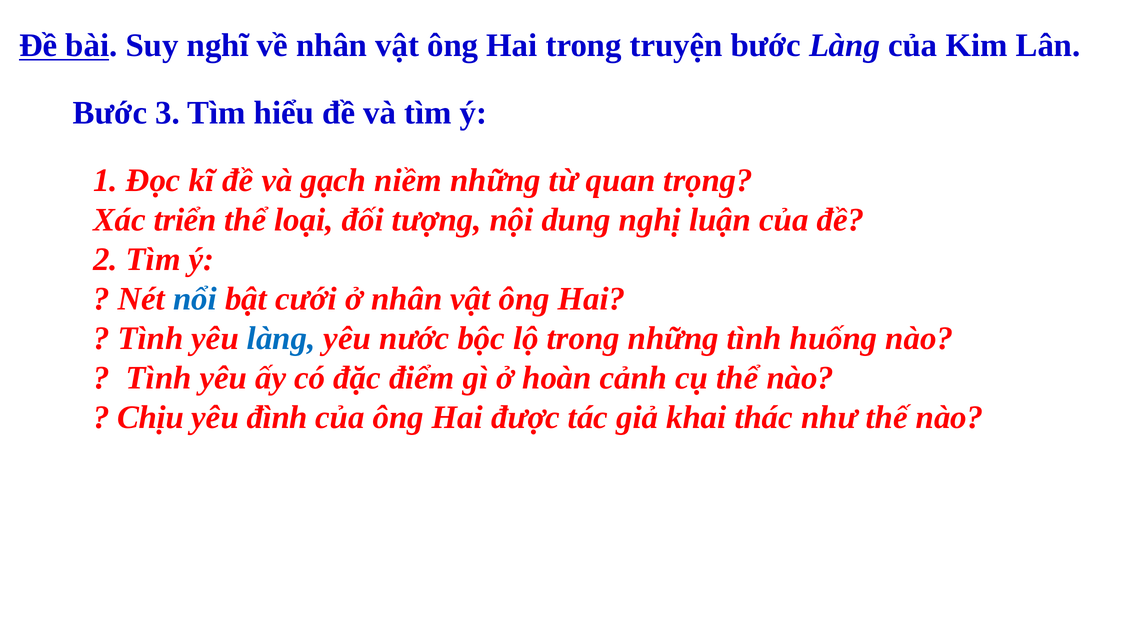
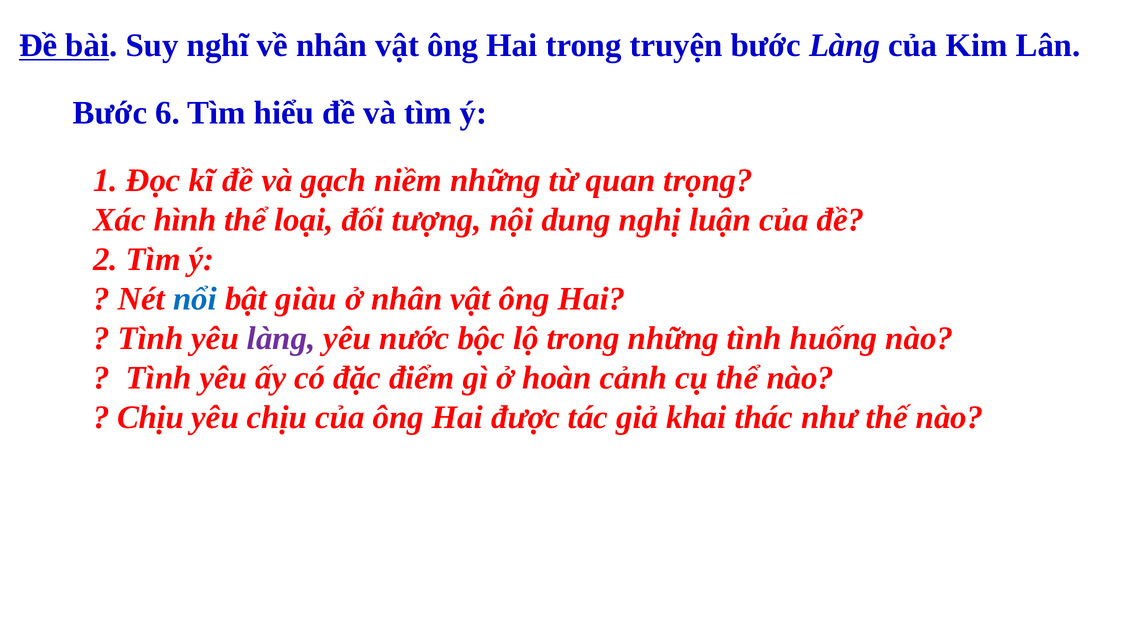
3: 3 -> 6
triển: triển -> hình
cưới: cưới -> giàu
làng at (281, 338) colour: blue -> purple
yêu đình: đình -> chịu
